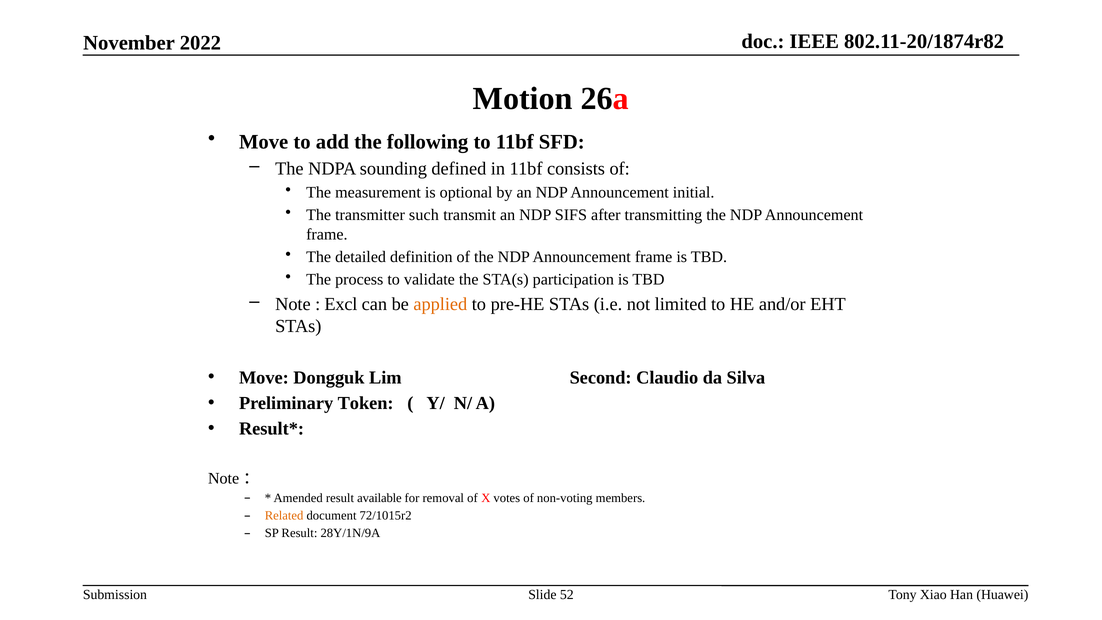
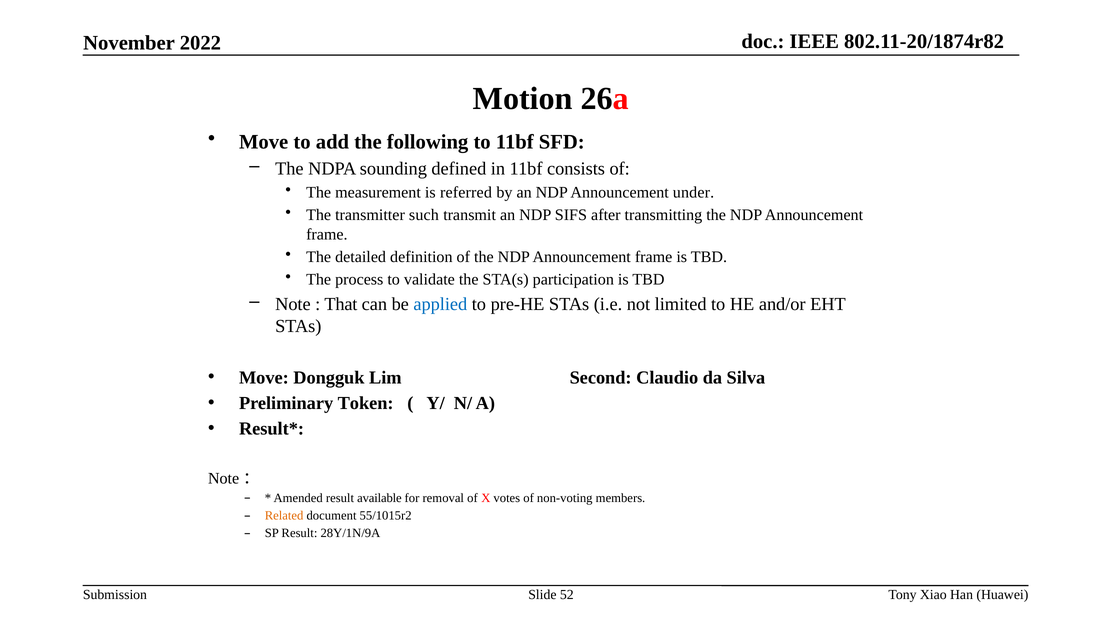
optional: optional -> referred
initial: initial -> under
Excl: Excl -> That
applied colour: orange -> blue
72/1015r2: 72/1015r2 -> 55/1015r2
